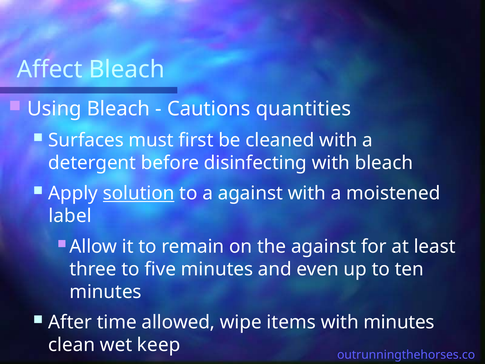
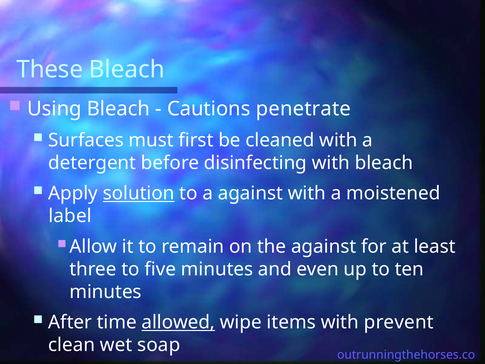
Affect: Affect -> These
quantities: quantities -> penetrate
allowed underline: none -> present
with minutes: minutes -> prevent
keep: keep -> soap
